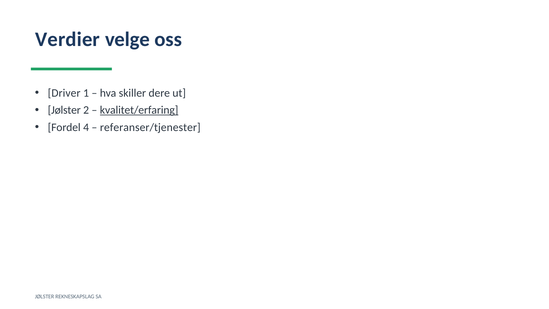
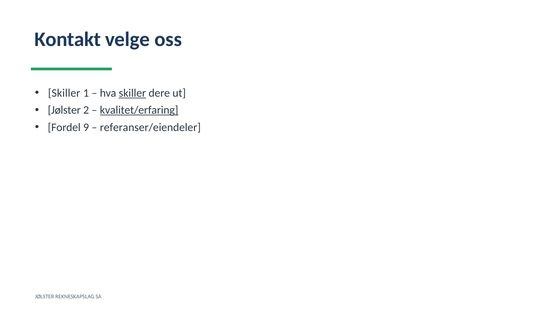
Verdier: Verdier -> Kontakt
Driver at (64, 93): Driver -> Skiller
skiller at (132, 93) underline: none -> present
4: 4 -> 9
referanser/tjenester: referanser/tjenester -> referanser/eiendeler
